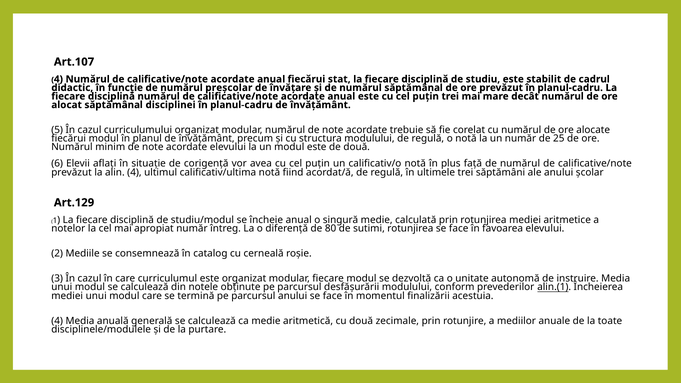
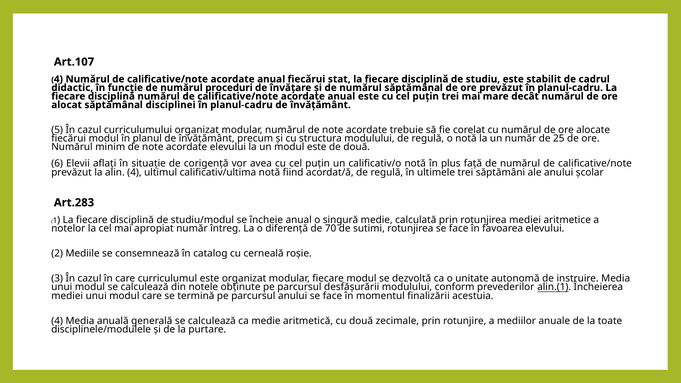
preșcolar: preșcolar -> proceduri
Art.129: Art.129 -> Art.283
80: 80 -> 70
